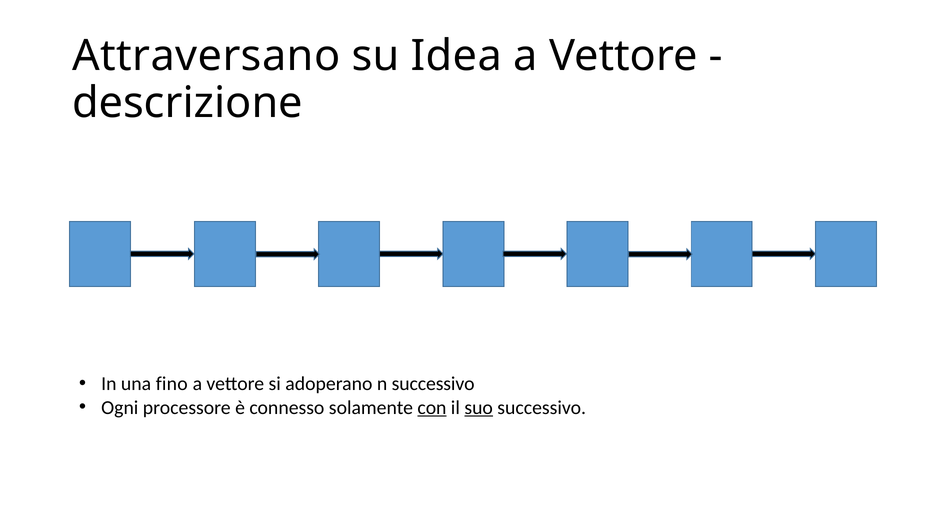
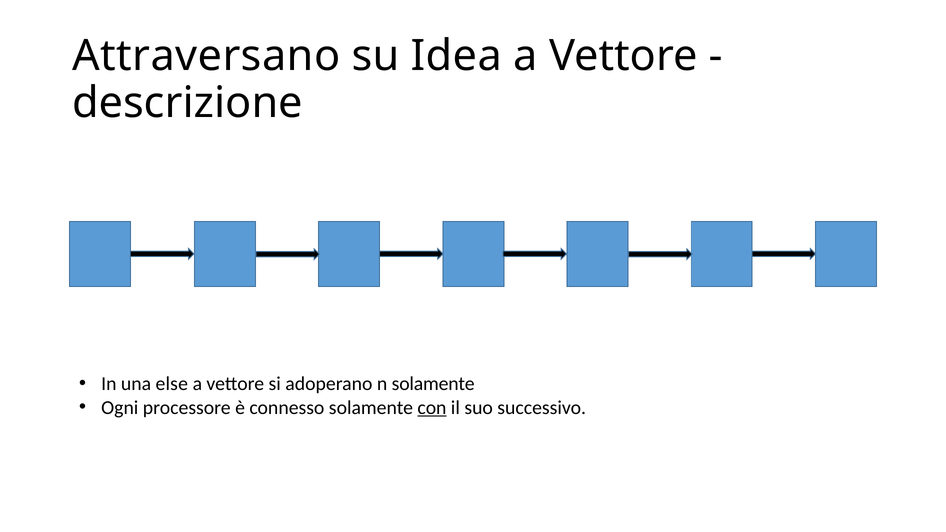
fino: fino -> else
n successivo: successivo -> solamente
suo underline: present -> none
